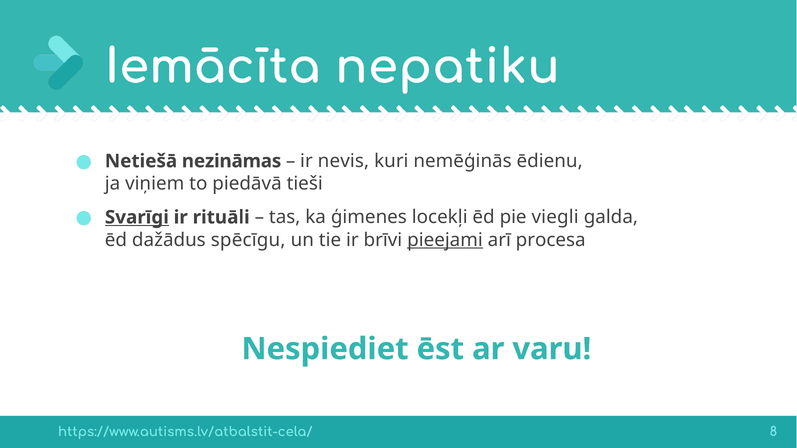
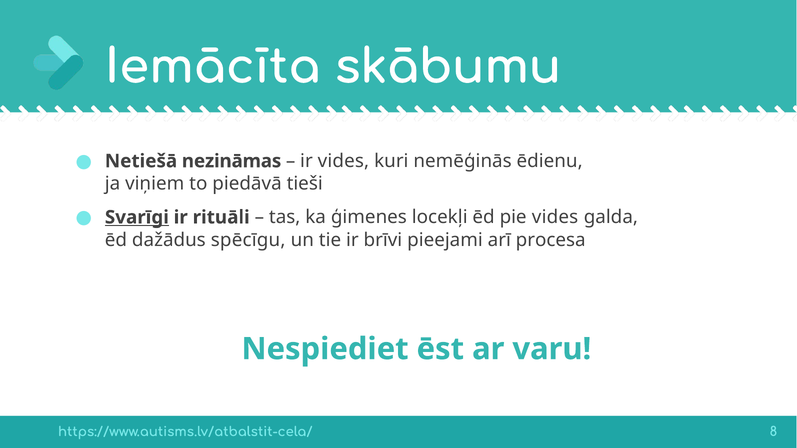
nepatiku: nepatiku -> skābumu
ir nevis: nevis -> vides
pie viegli: viegli -> vides
pieejami underline: present -> none
